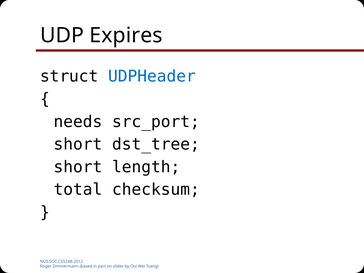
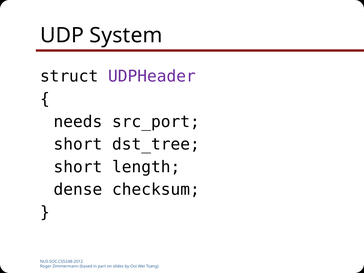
Expires: Expires -> System
UDPHeader colour: blue -> purple
total: total -> dense
